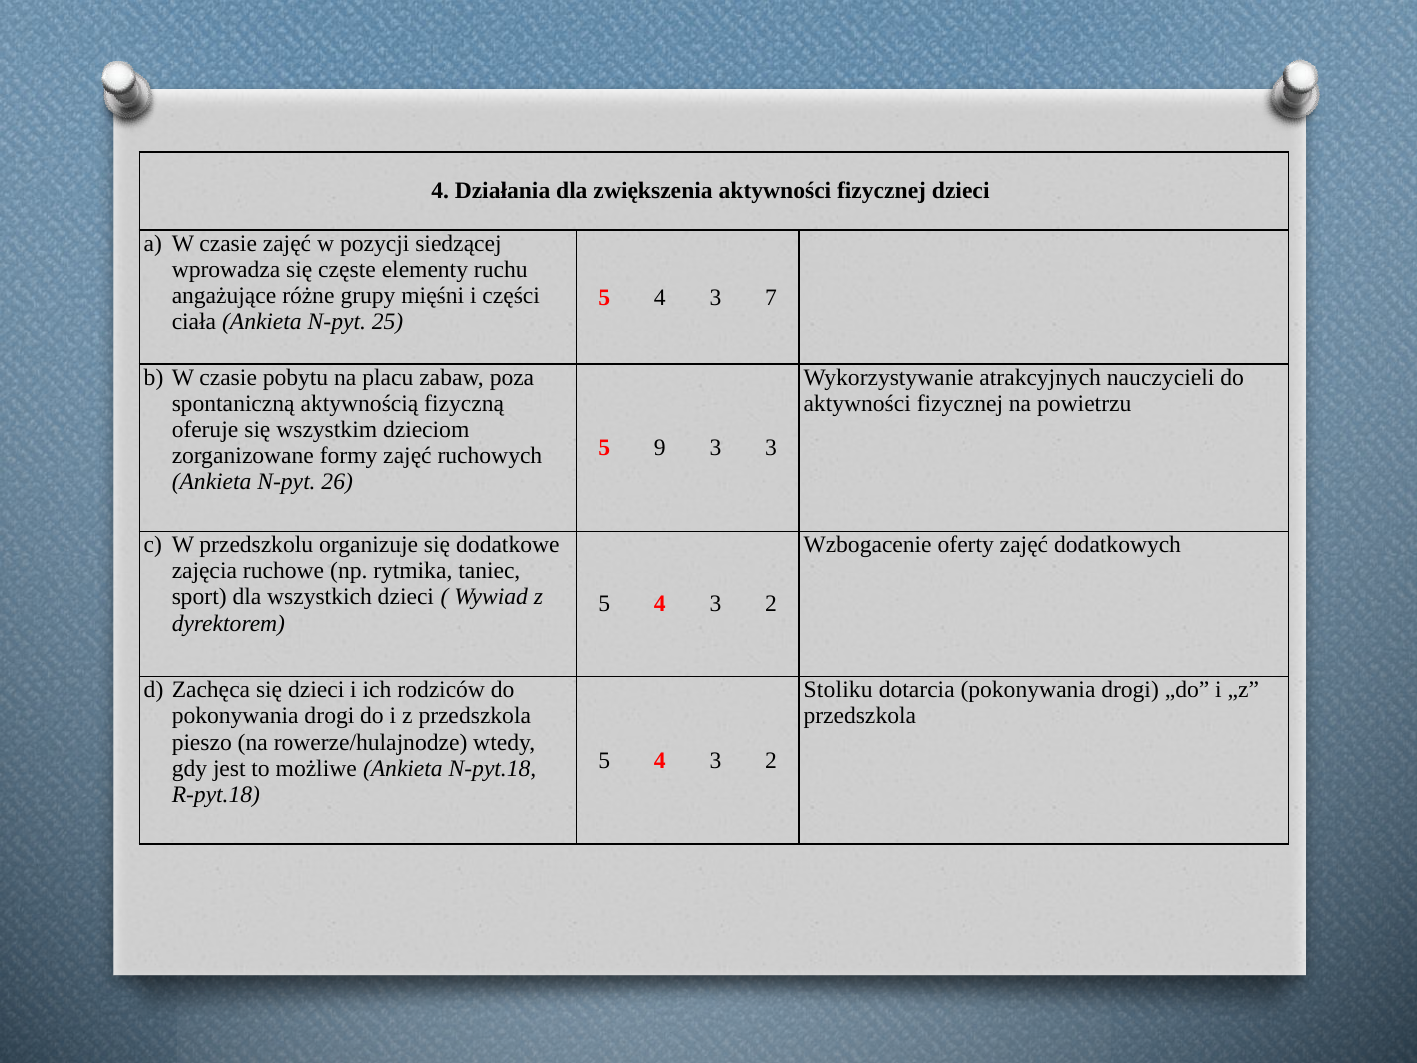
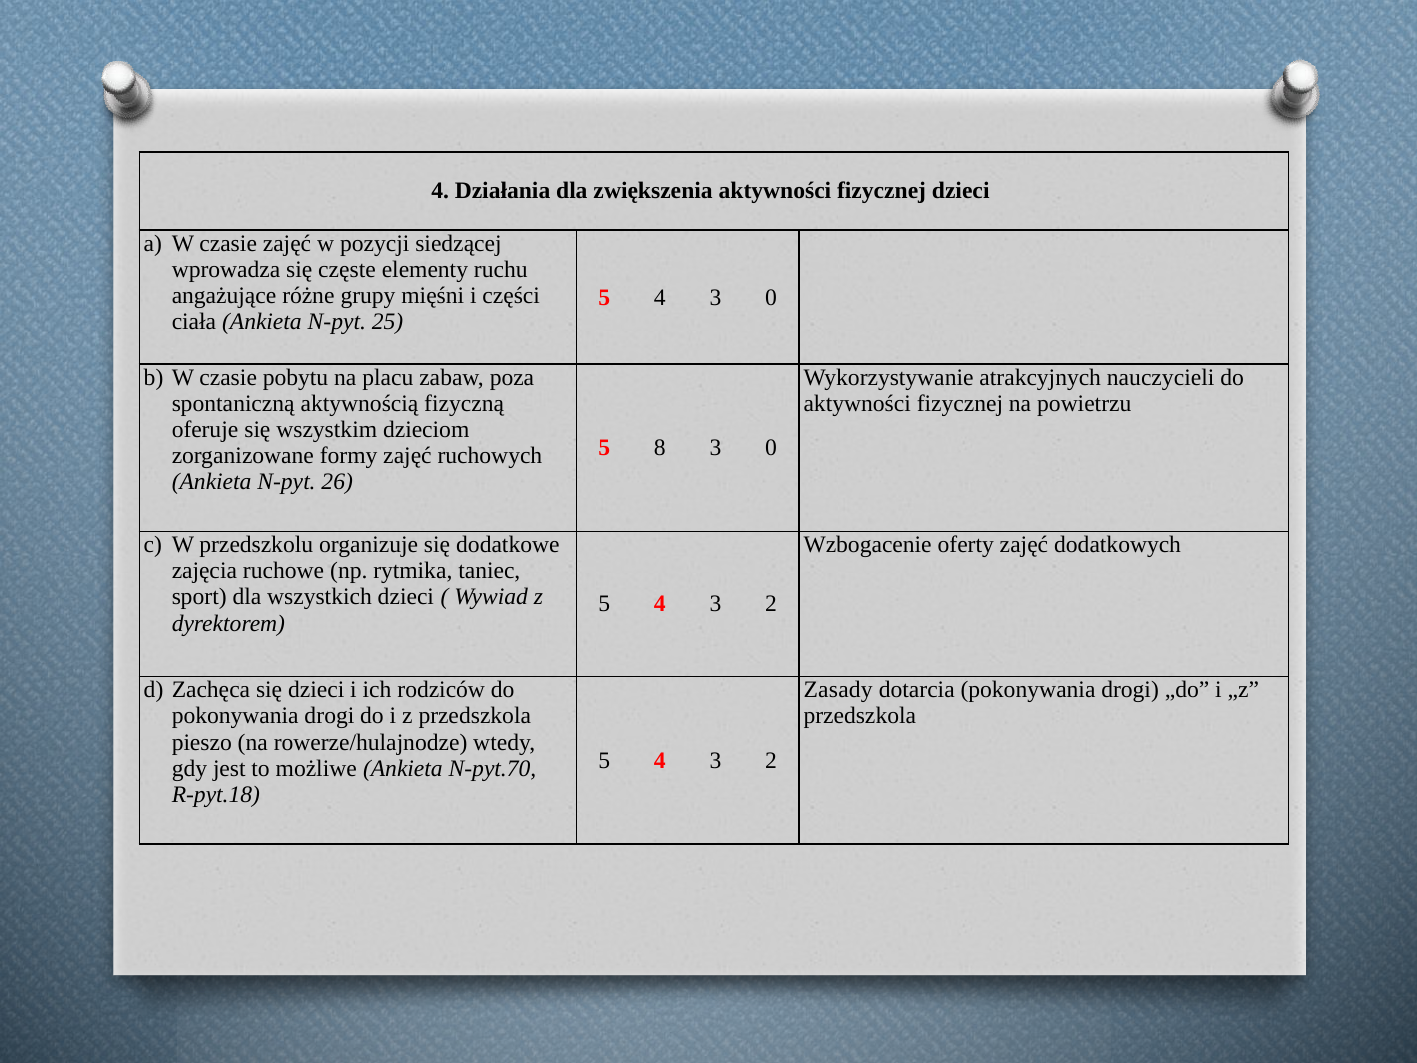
4 3 7: 7 -> 0
9: 9 -> 8
3 at (771, 448): 3 -> 0
Stoliku: Stoliku -> Zasady
N-pyt.18: N-pyt.18 -> N-pyt.70
